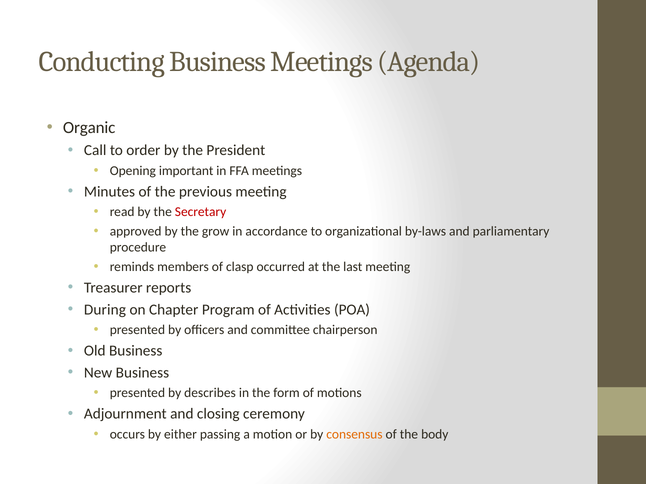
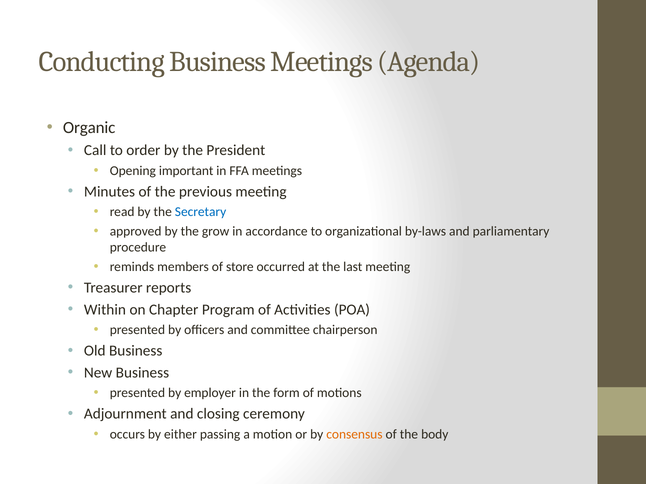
Secretary colour: red -> blue
clasp: clasp -> store
During: During -> Within
describes: describes -> employer
